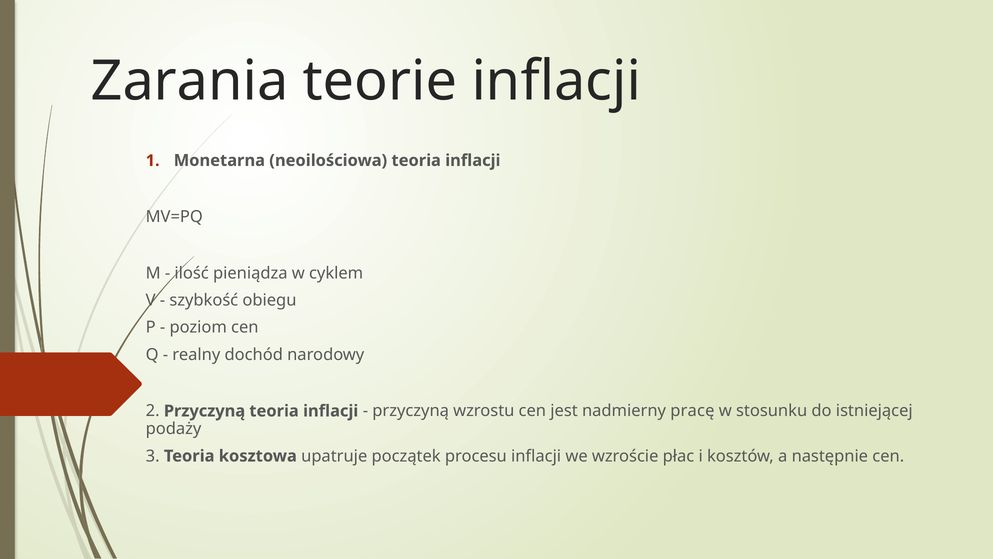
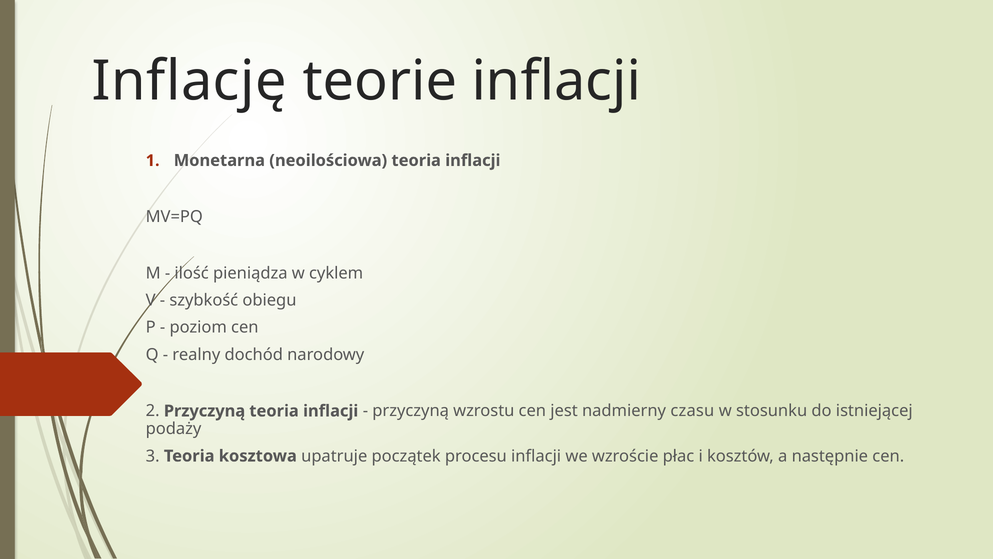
Zarania: Zarania -> Inflację
pracę: pracę -> czasu
